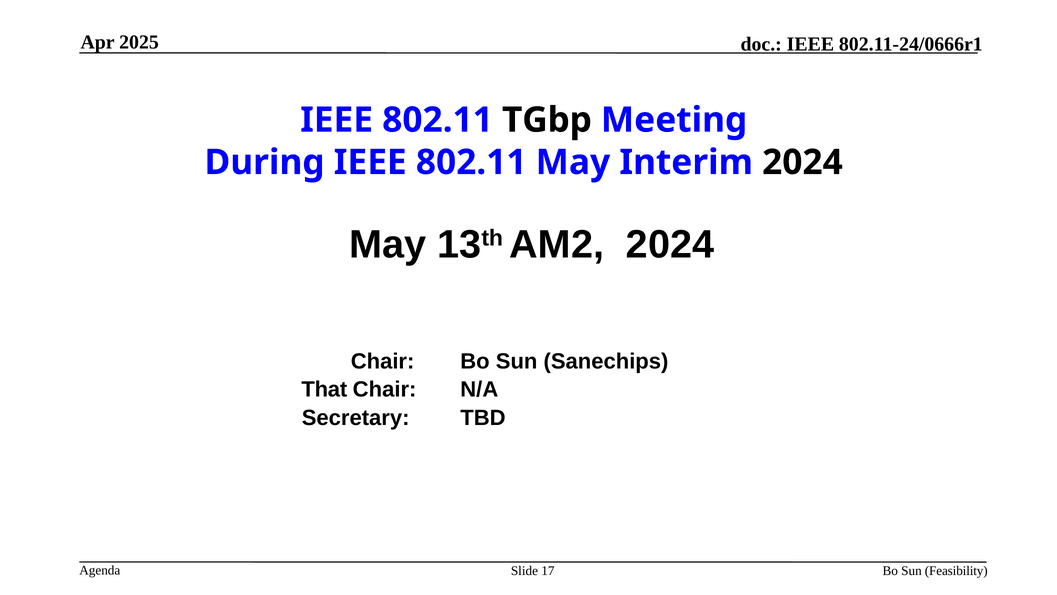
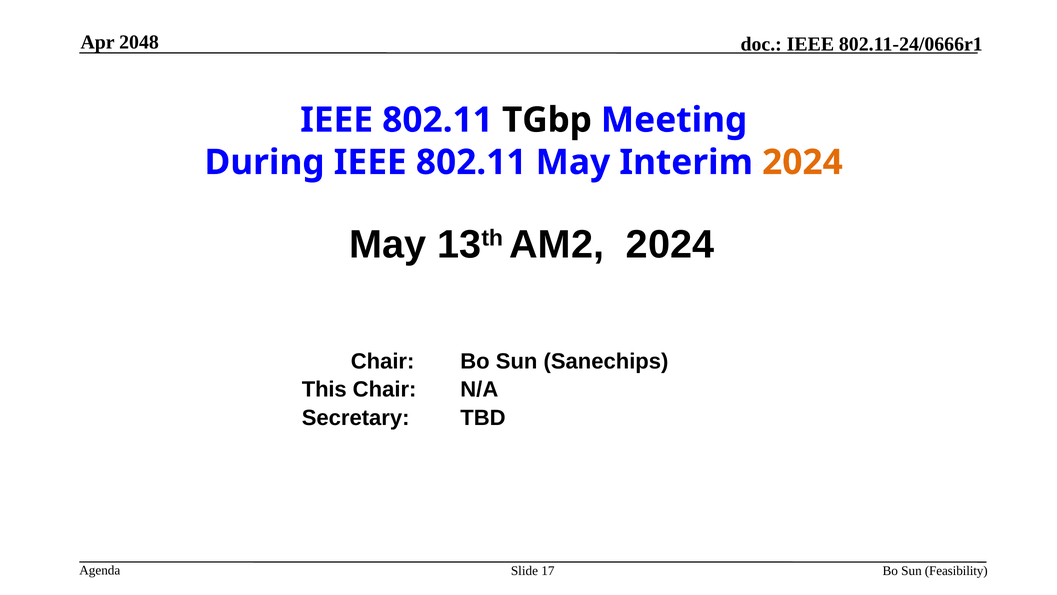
2025: 2025 -> 2048
2024 at (802, 162) colour: black -> orange
That: That -> This
